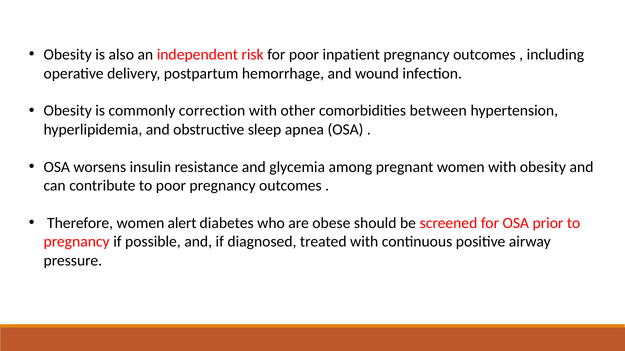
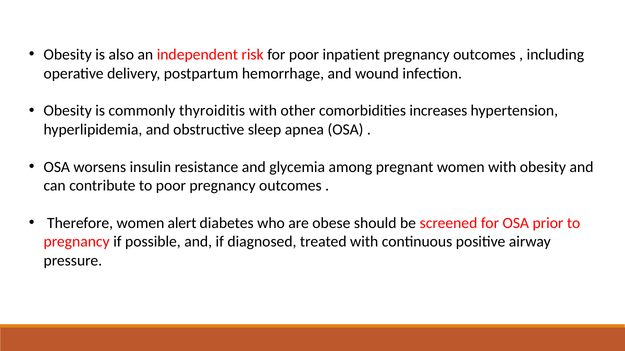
correction: correction -> thyroiditis
between: between -> increases
